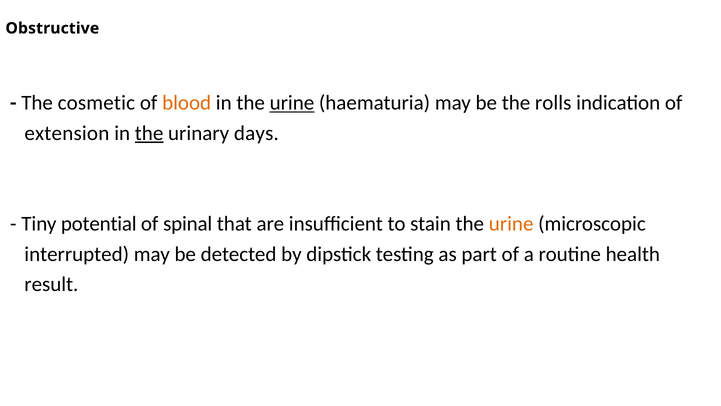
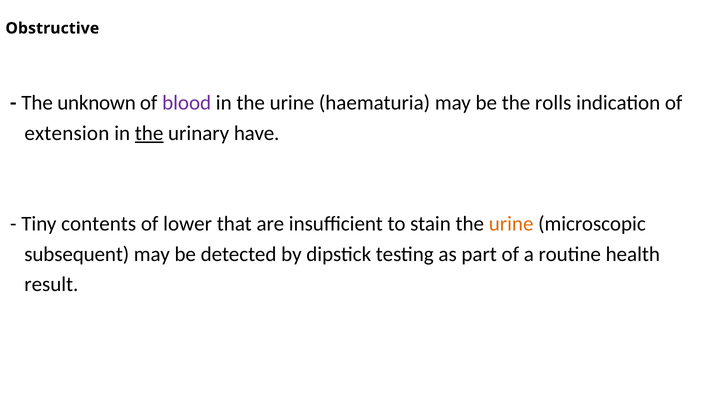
cosmetic: cosmetic -> unknown
blood colour: orange -> purple
urine at (292, 103) underline: present -> none
days: days -> have
potential: potential -> contents
spinal: spinal -> lower
interrupted: interrupted -> subsequent
